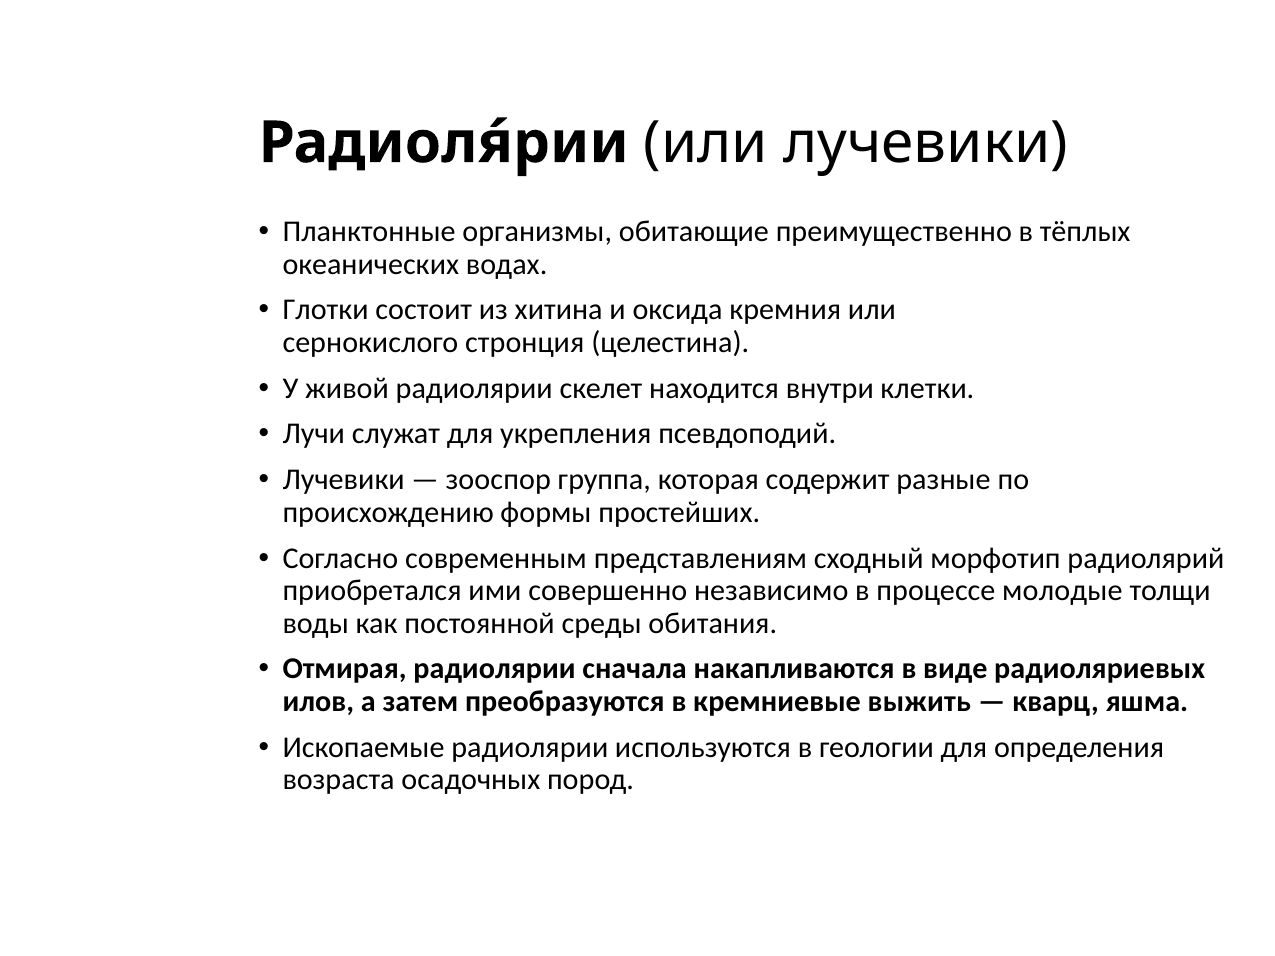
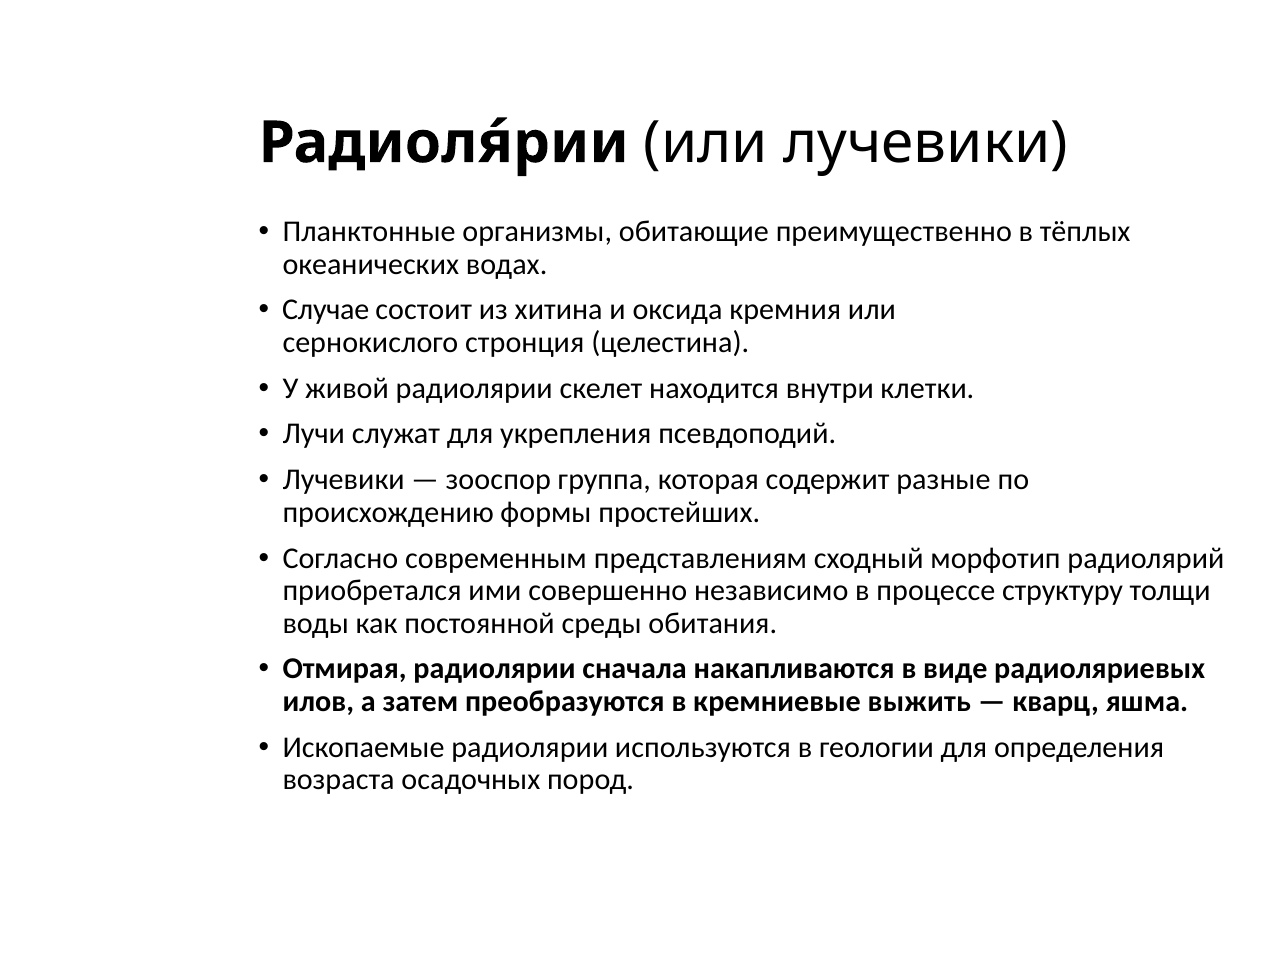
Глотки: Глотки -> Случае
молодые: молодые -> структуру
